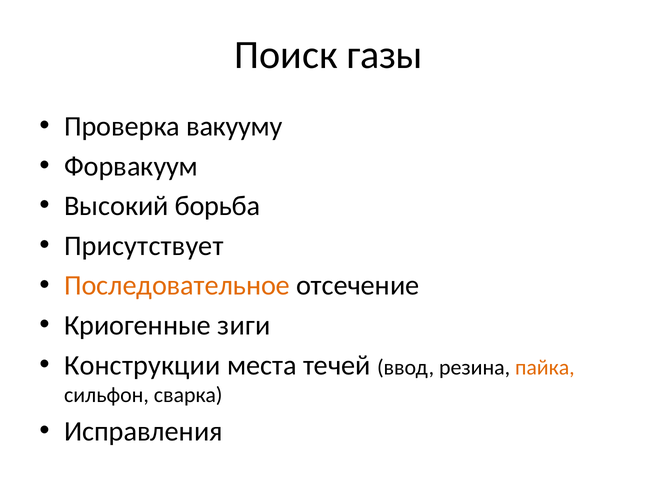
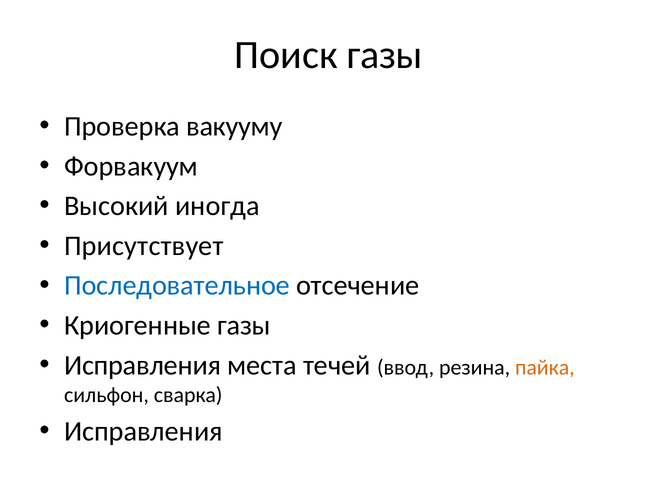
борьба: борьба -> иногда
Последовательное colour: orange -> blue
Криогенные зиги: зиги -> газы
Конструкции at (142, 365): Конструкции -> Исправления
